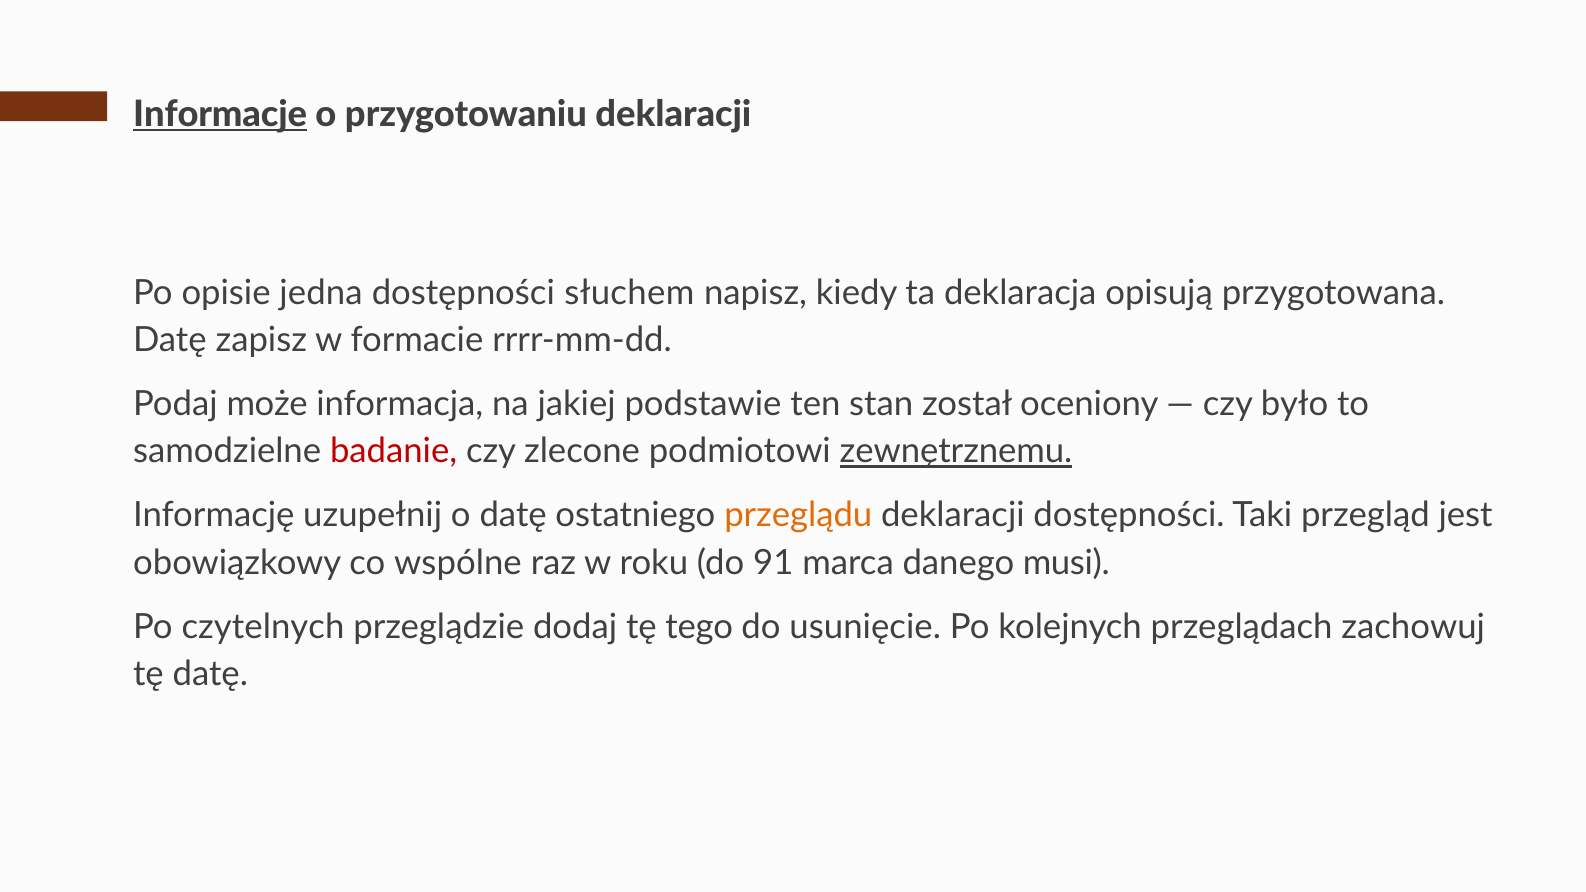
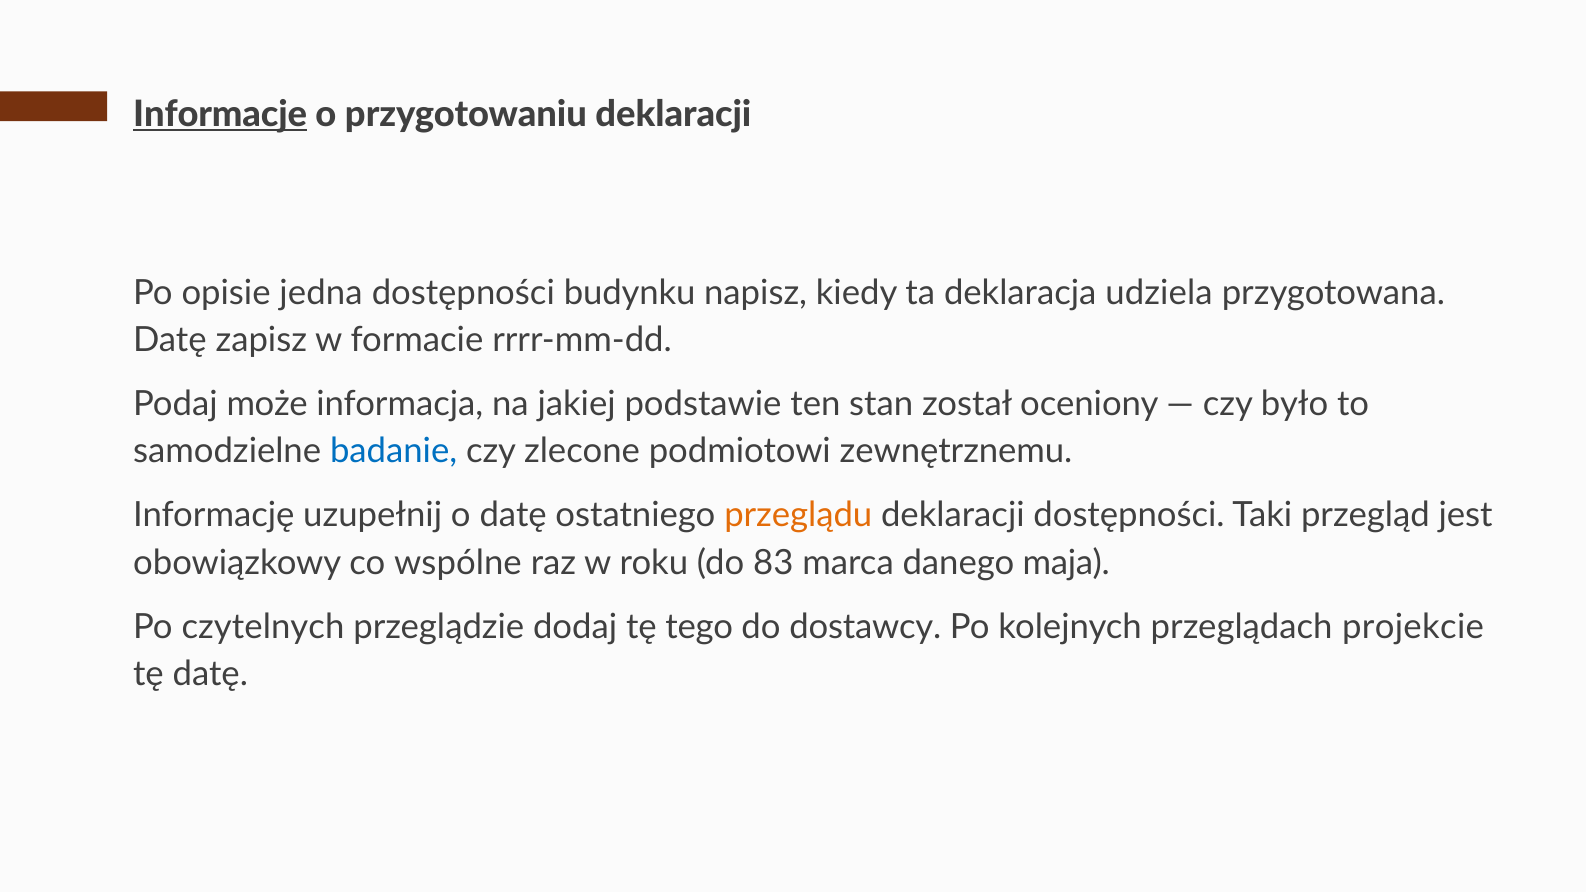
słuchem: słuchem -> budynku
opisują: opisują -> udziela
badanie colour: red -> blue
zewnętrznemu underline: present -> none
91: 91 -> 83
musi: musi -> maja
usunięcie: usunięcie -> dostawcy
zachowuj: zachowuj -> projekcie
